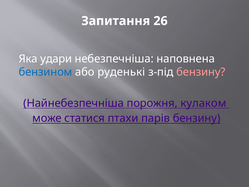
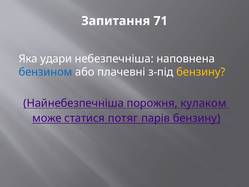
26: 26 -> 71
руденькі: руденькі -> плачевні
бензину at (201, 72) colour: pink -> yellow
птахи: птахи -> потяг
